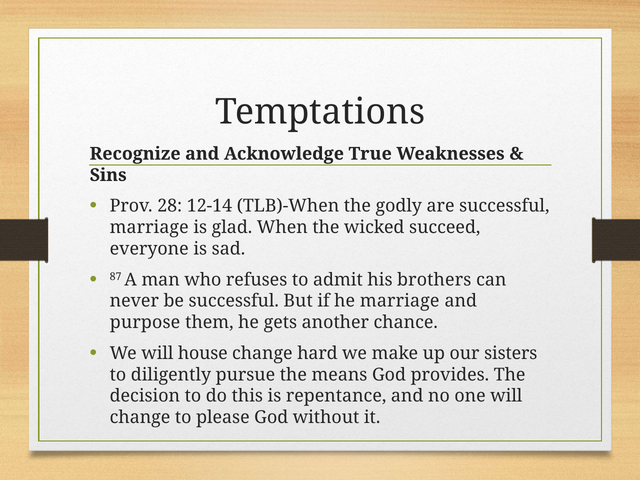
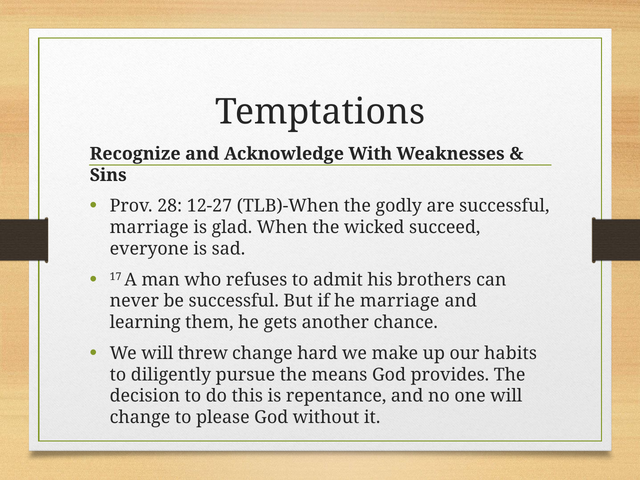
True: True -> With
12-14: 12-14 -> 12-27
87: 87 -> 17
purpose: purpose -> learning
house: house -> threw
sisters: sisters -> habits
